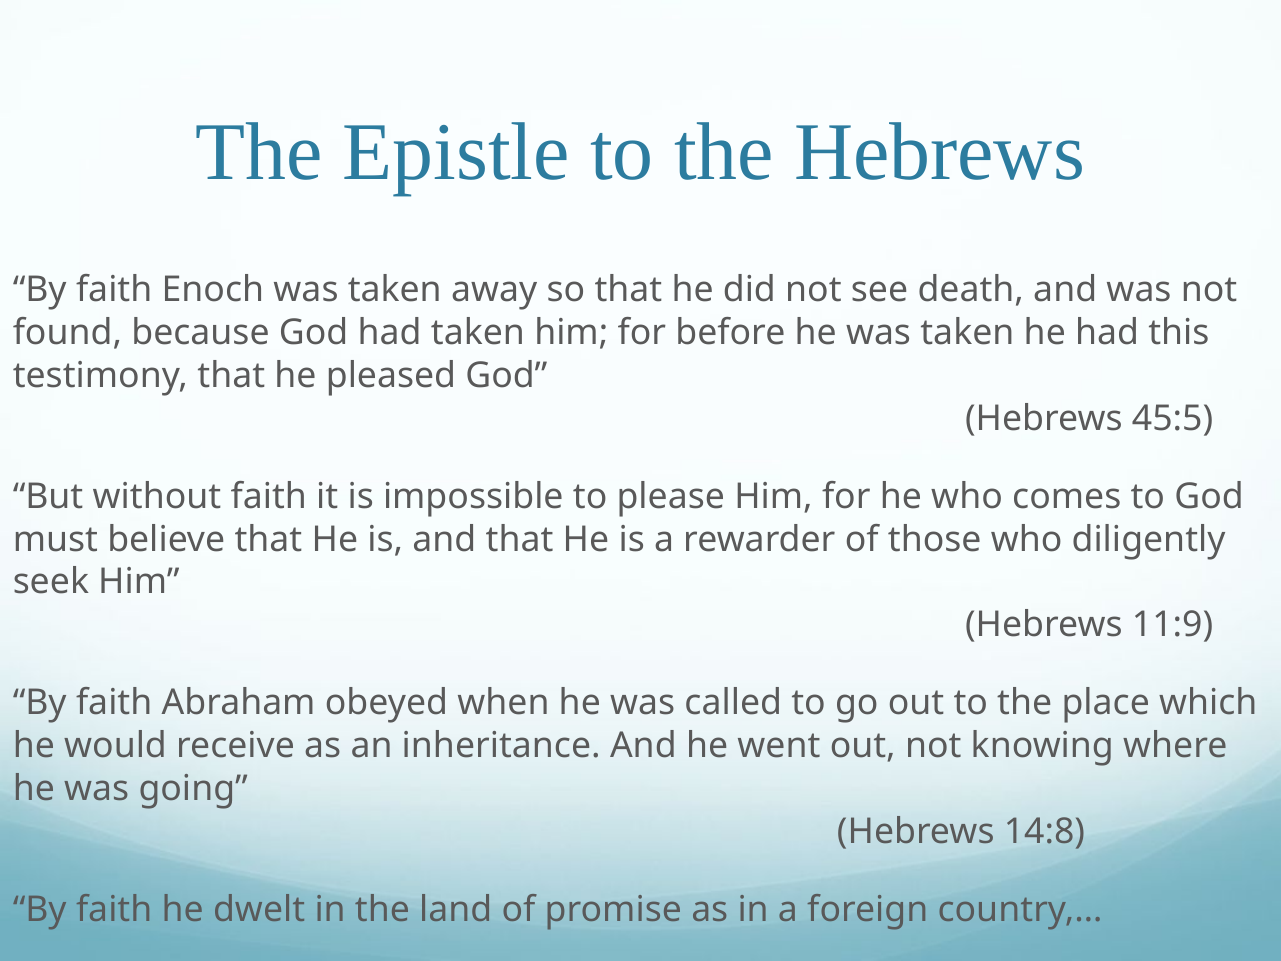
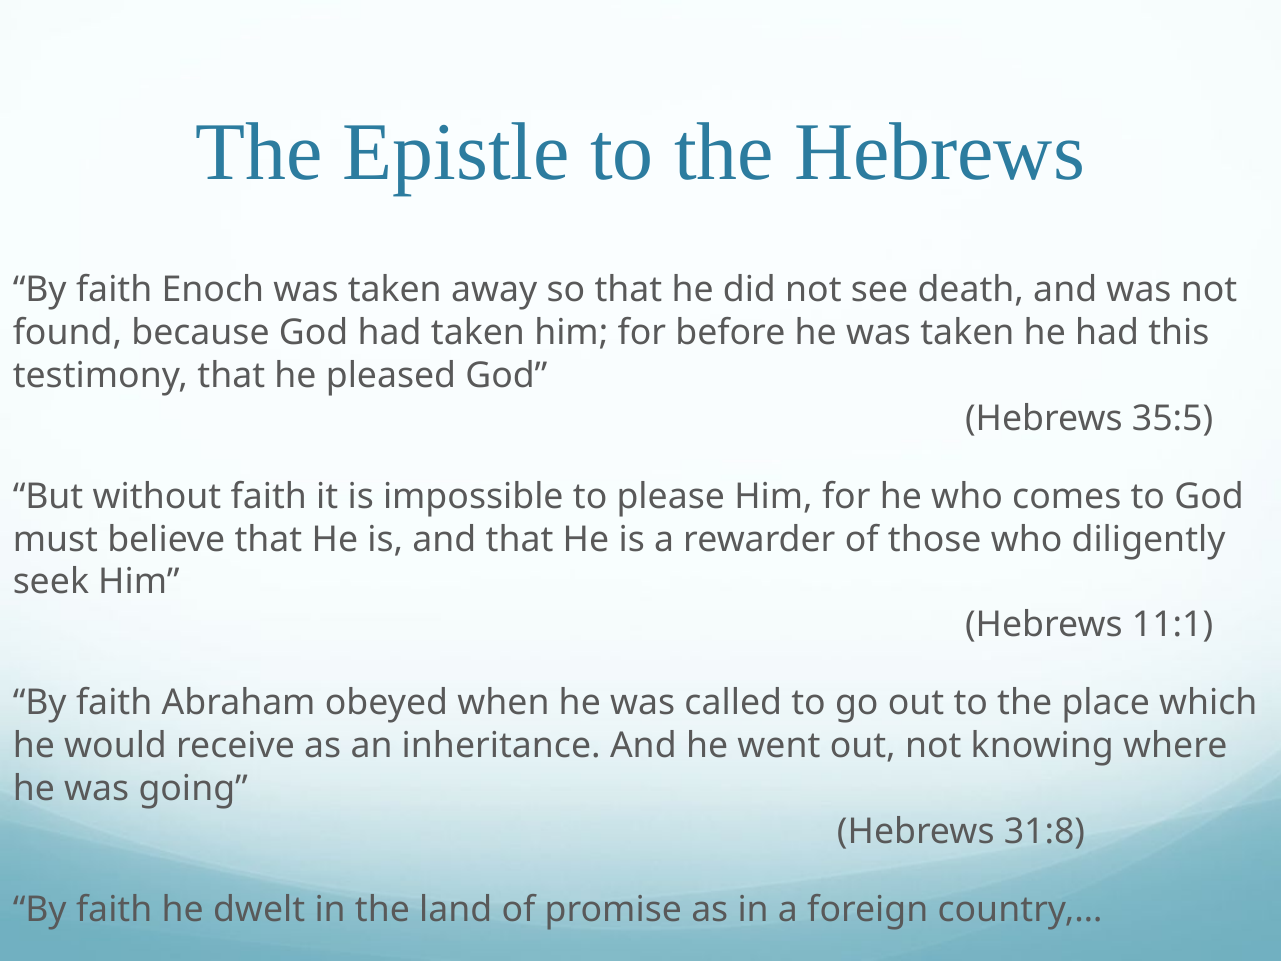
45:5: 45:5 -> 35:5
11:9: 11:9 -> 11:1
14:8: 14:8 -> 31:8
